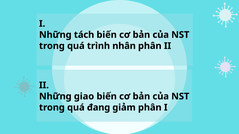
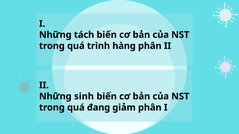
nhân: nhân -> hàng
giao: giao -> sinh
